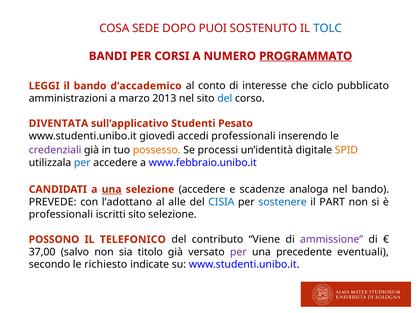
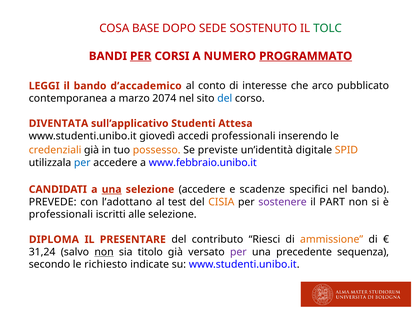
SEDE: SEDE -> BASE
PUOI: PUOI -> SEDE
TOLC colour: blue -> green
PER at (141, 56) underline: none -> present
ciclo: ciclo -> arco
amministrazioni: amministrazioni -> contemporanea
2013: 2013 -> 2074
Pesato: Pesato -> Attesa
credenziali colour: purple -> orange
processi: processi -> previste
analoga: analoga -> specifici
alle: alle -> test
CISIA colour: blue -> orange
sostenere colour: blue -> purple
iscritti sito: sito -> alle
POSSONO: POSSONO -> DIPLOMA
TELEFONICO: TELEFONICO -> PRESENTARE
Viene: Viene -> Riesci
ammissione colour: purple -> orange
37,00: 37,00 -> 31,24
non at (104, 252) underline: none -> present
eventuali: eventuali -> sequenza
